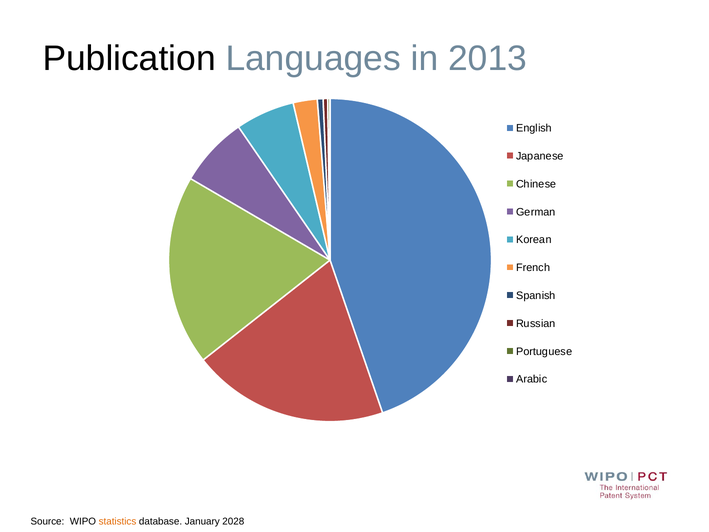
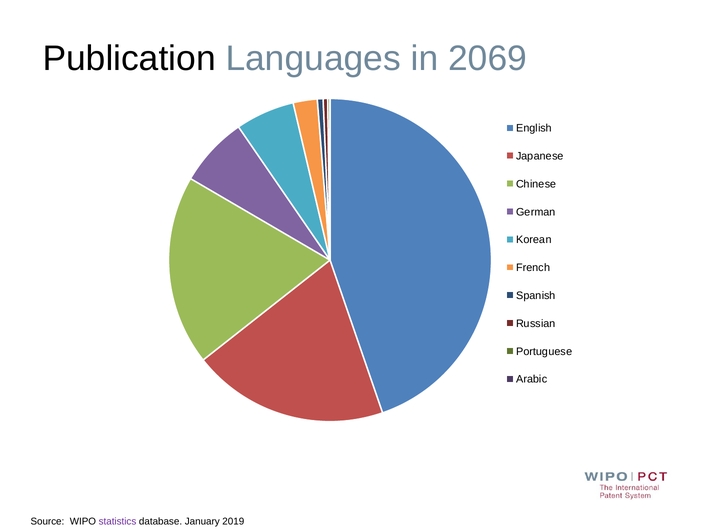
2013: 2013 -> 2069
statistics colour: orange -> purple
2028: 2028 -> 2019
